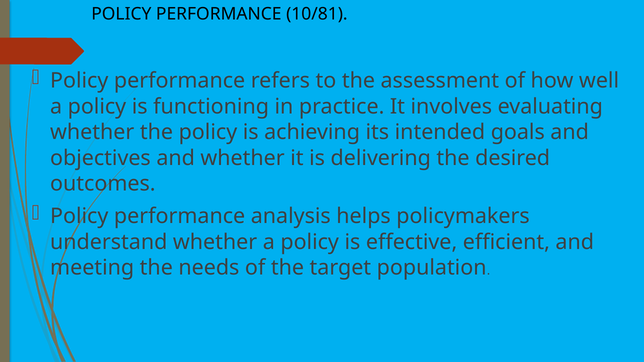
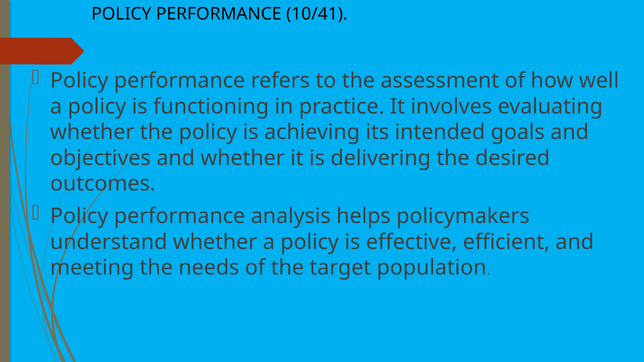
10/81: 10/81 -> 10/41
